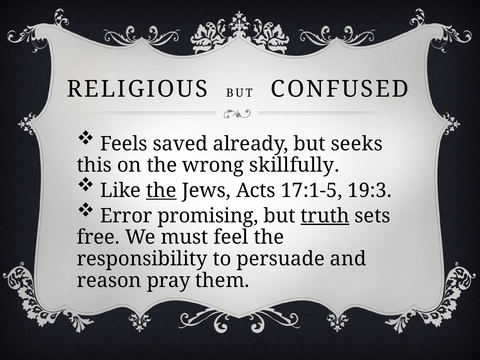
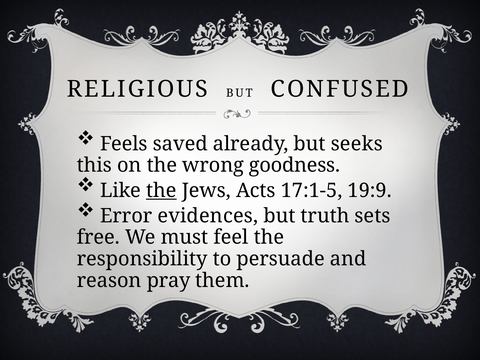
skillfully: skillfully -> goodness
19:3: 19:3 -> 19:9
promising: promising -> evidences
truth underline: present -> none
